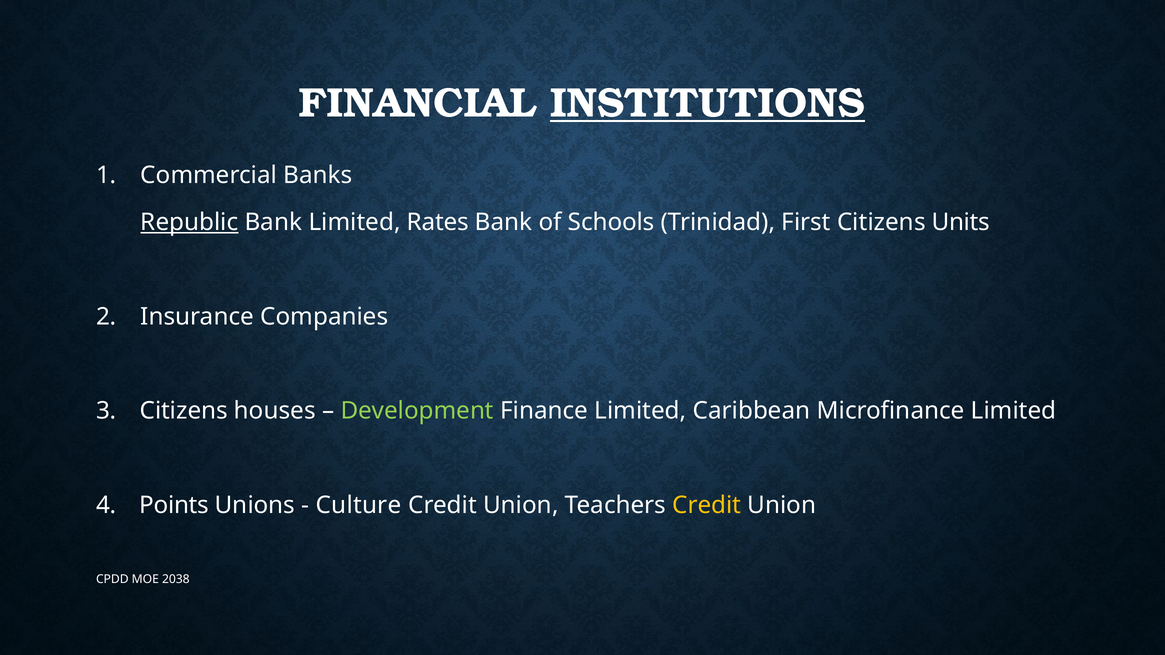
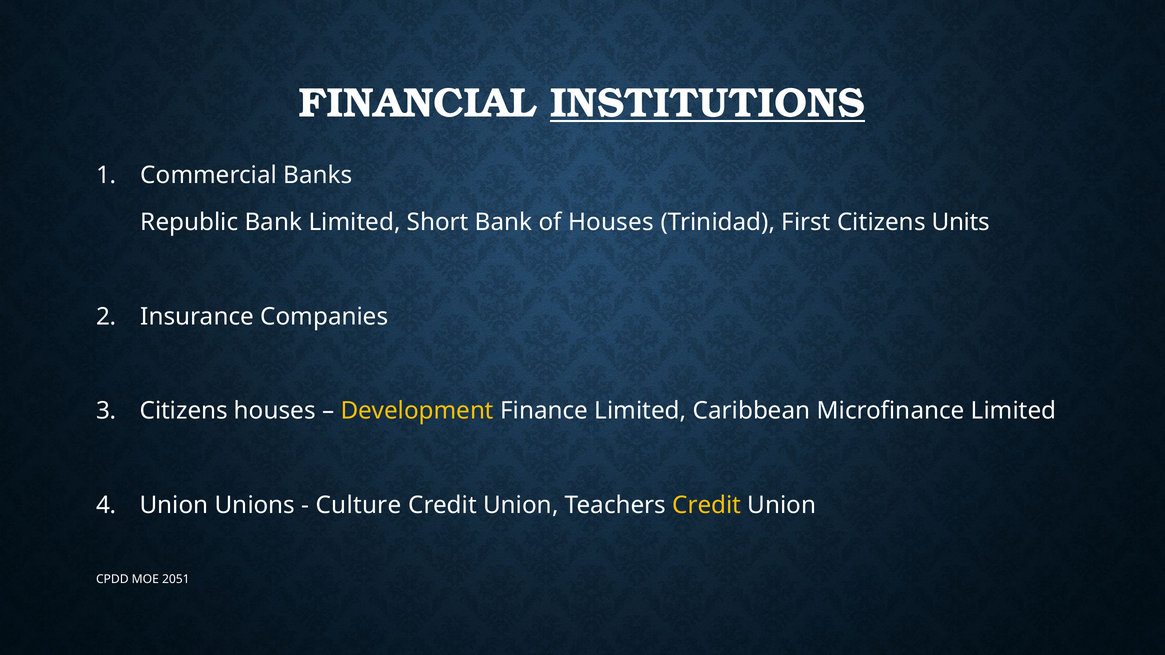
Republic underline: present -> none
Rates: Rates -> Short
of Schools: Schools -> Houses
Development colour: light green -> yellow
Points at (174, 505): Points -> Union
2038: 2038 -> 2051
